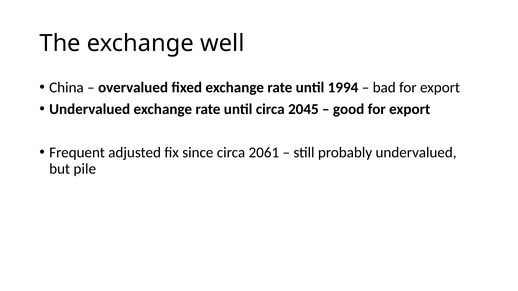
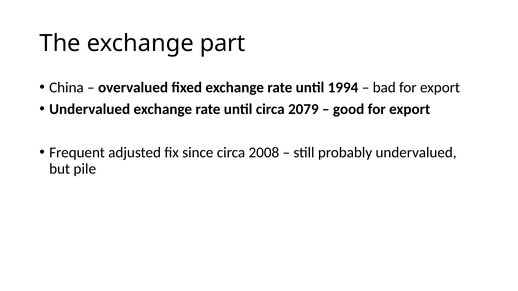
well: well -> part
2045: 2045 -> 2079
2061: 2061 -> 2008
